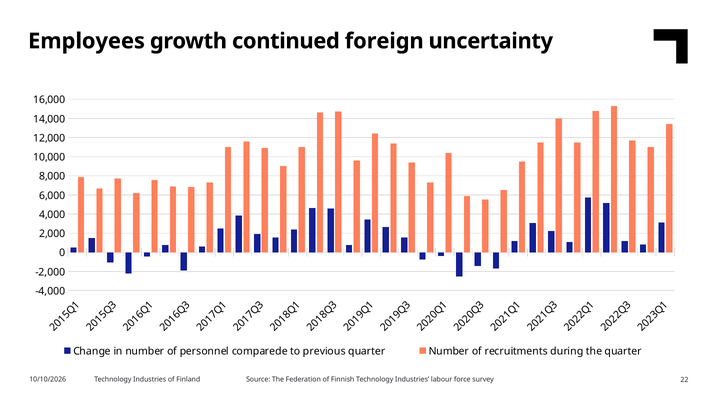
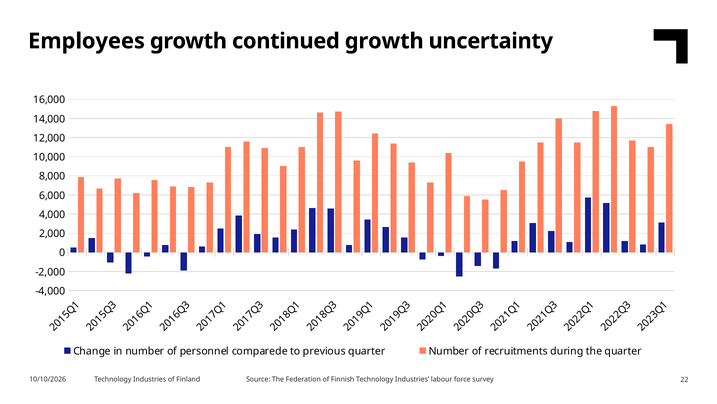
continued foreign: foreign -> growth
